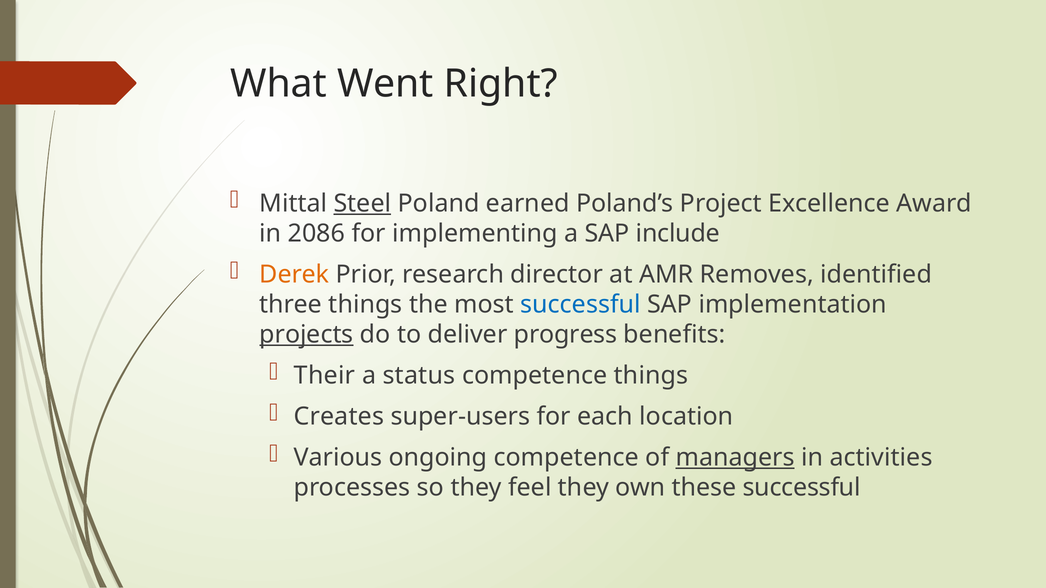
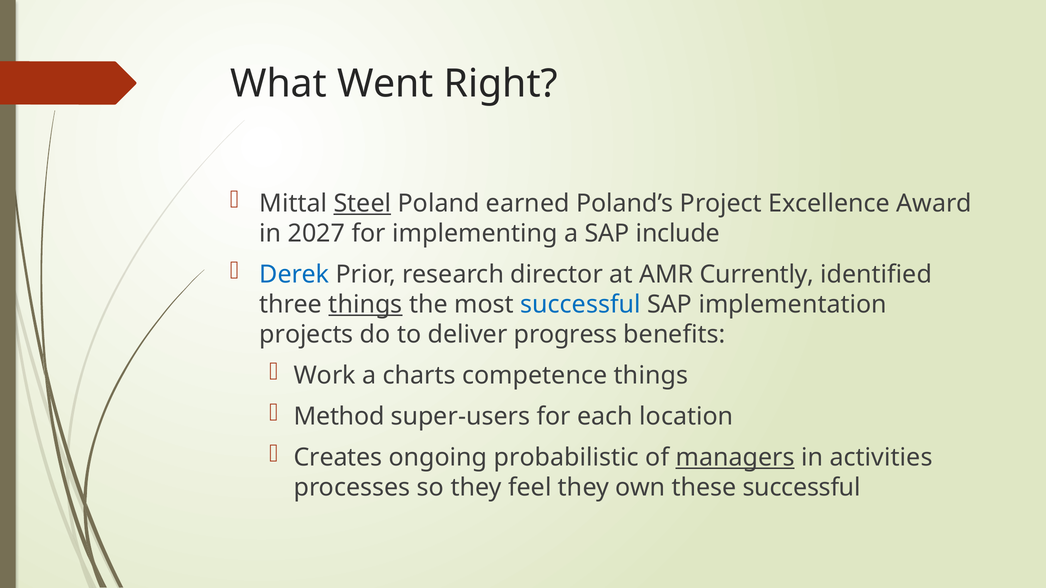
2086: 2086 -> 2027
Derek colour: orange -> blue
Removes: Removes -> Currently
things at (365, 305) underline: none -> present
projects underline: present -> none
Their: Their -> Work
status: status -> charts
Creates: Creates -> Method
Various: Various -> Creates
ongoing competence: competence -> probabilistic
